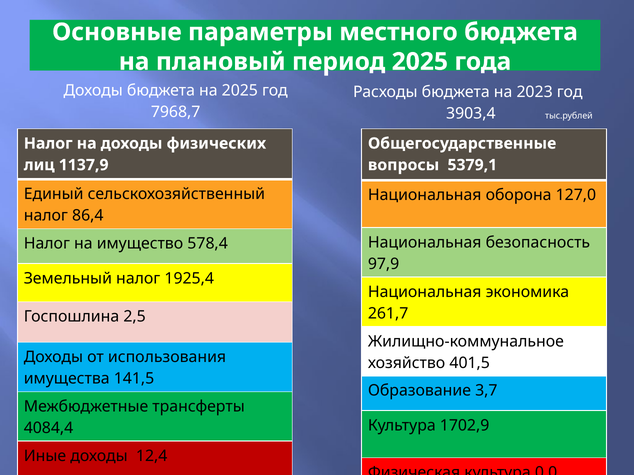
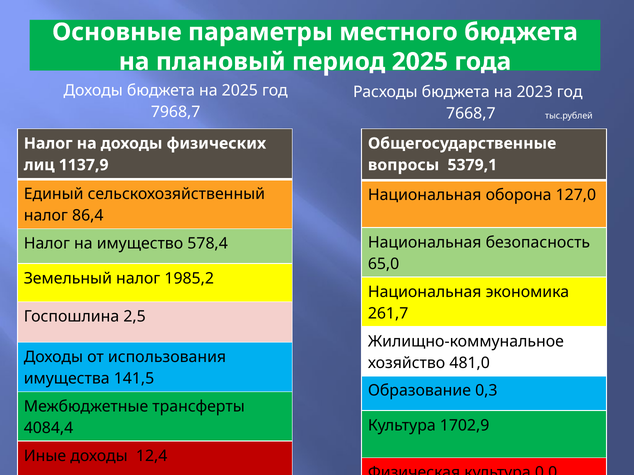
3903,4: 3903,4 -> 7668,7
97,9: 97,9 -> 65,0
1925,4: 1925,4 -> 1985,2
401,5: 401,5 -> 481,0
3,7: 3,7 -> 0,3
